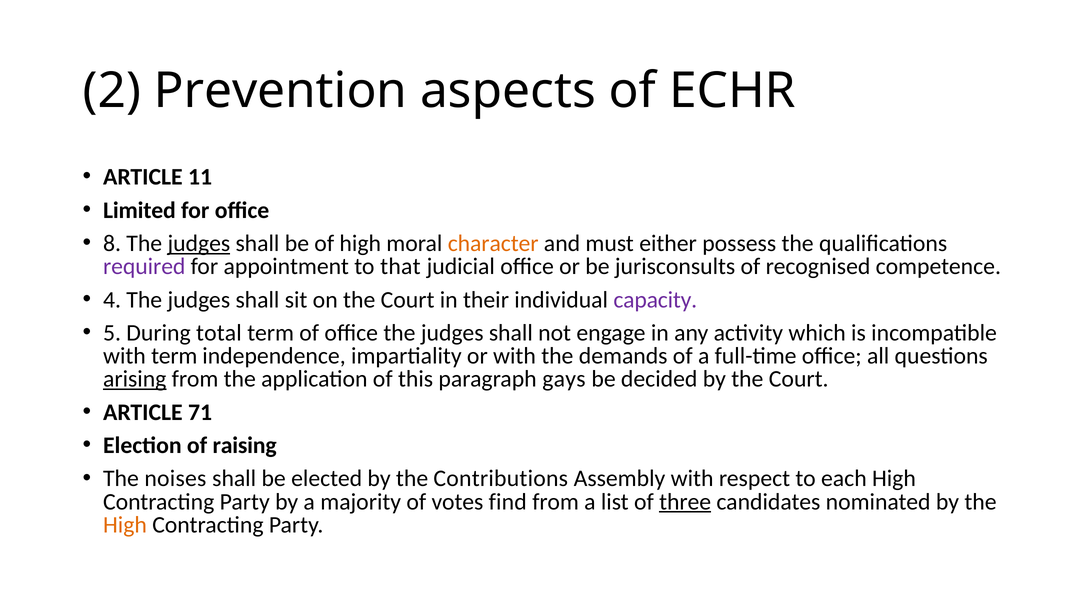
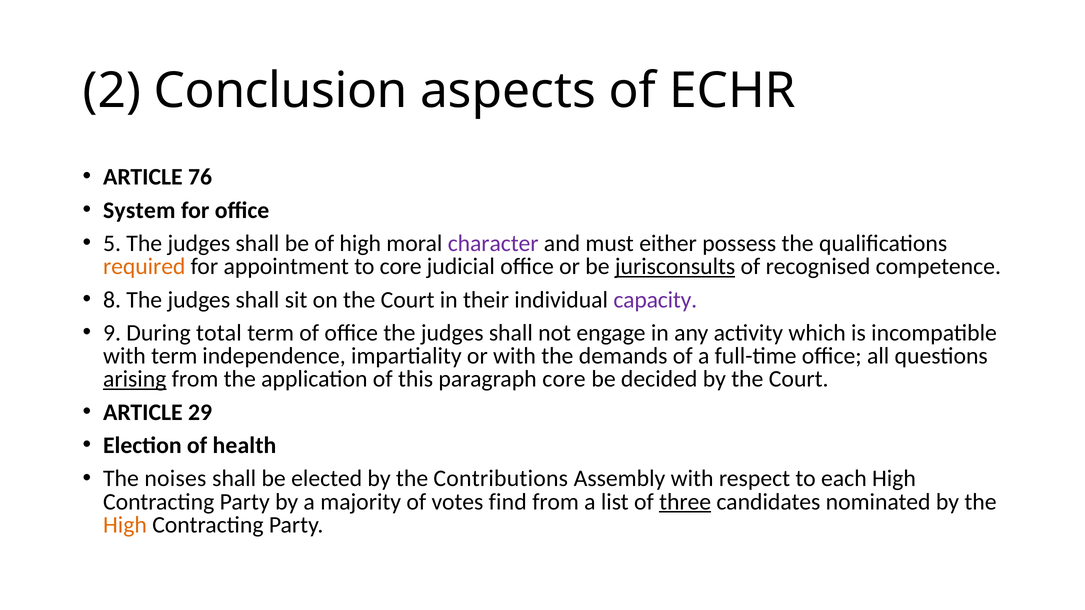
Prevention: Prevention -> Conclusion
11: 11 -> 76
Limited: Limited -> System
8: 8 -> 5
judges at (199, 244) underline: present -> none
character colour: orange -> purple
required colour: purple -> orange
to that: that -> core
jurisconsults underline: none -> present
4: 4 -> 8
5: 5 -> 9
paragraph gays: gays -> core
71: 71 -> 29
raising: raising -> health
